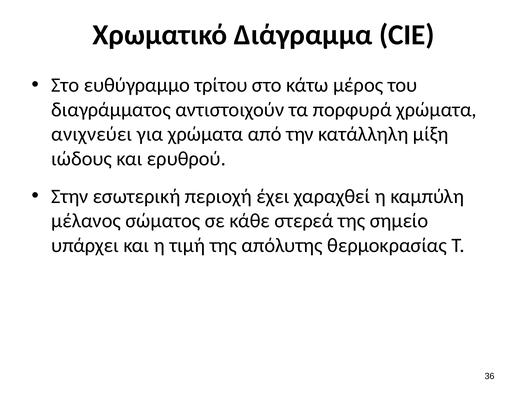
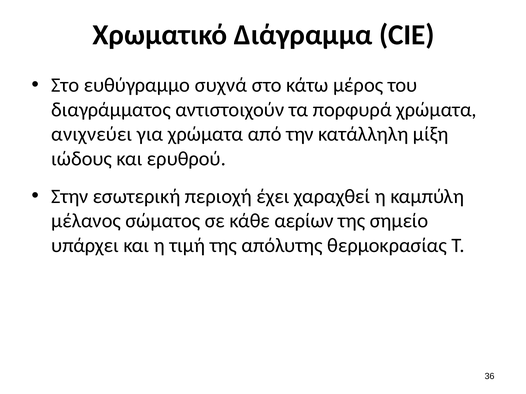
τρίτου: τρίτου -> συχνά
στερεά: στερεά -> αερίων
